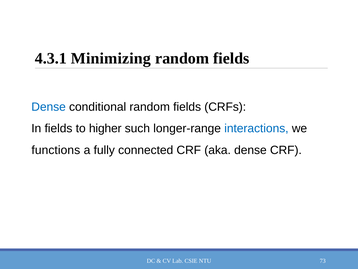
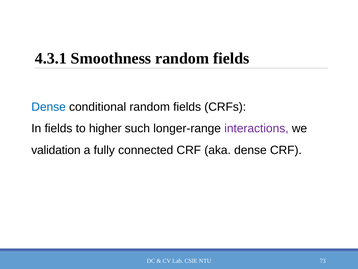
Minimizing: Minimizing -> Smoothness
interactions colour: blue -> purple
functions: functions -> validation
